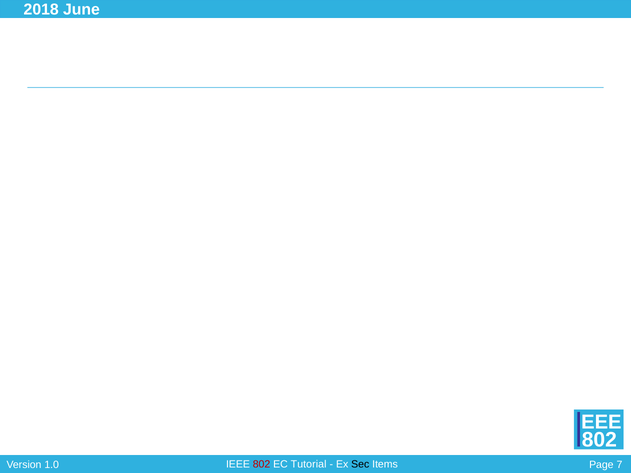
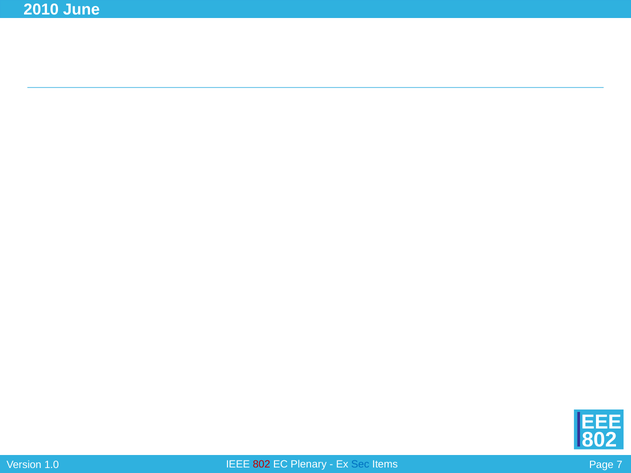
2018: 2018 -> 2010
Tutorial: Tutorial -> Plenary
Sec colour: black -> blue
